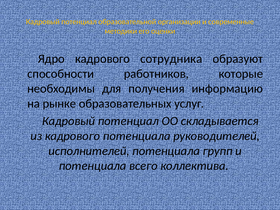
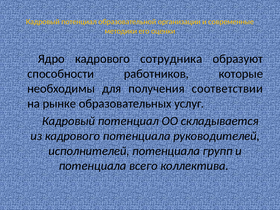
информацию: информацию -> соответствии
